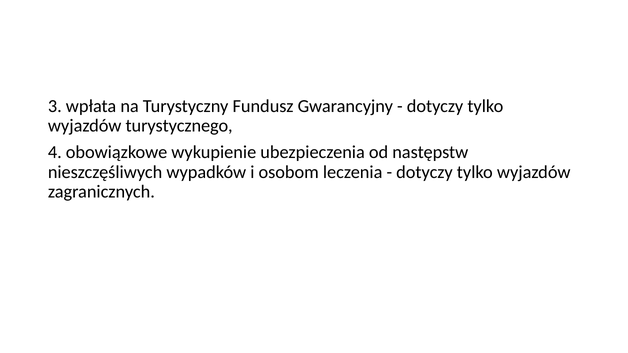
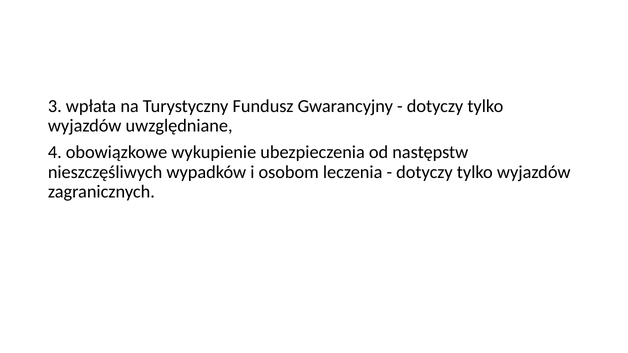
turystycznego: turystycznego -> uwzględniane
